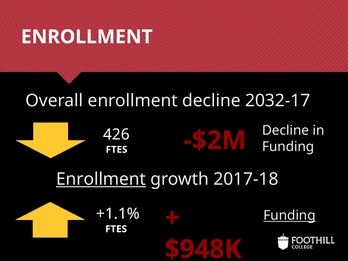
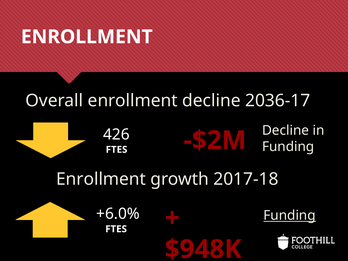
2032-17: 2032-17 -> 2036-17
Enrollment at (101, 179) underline: present -> none
+1.1%: +1.1% -> +6.0%
